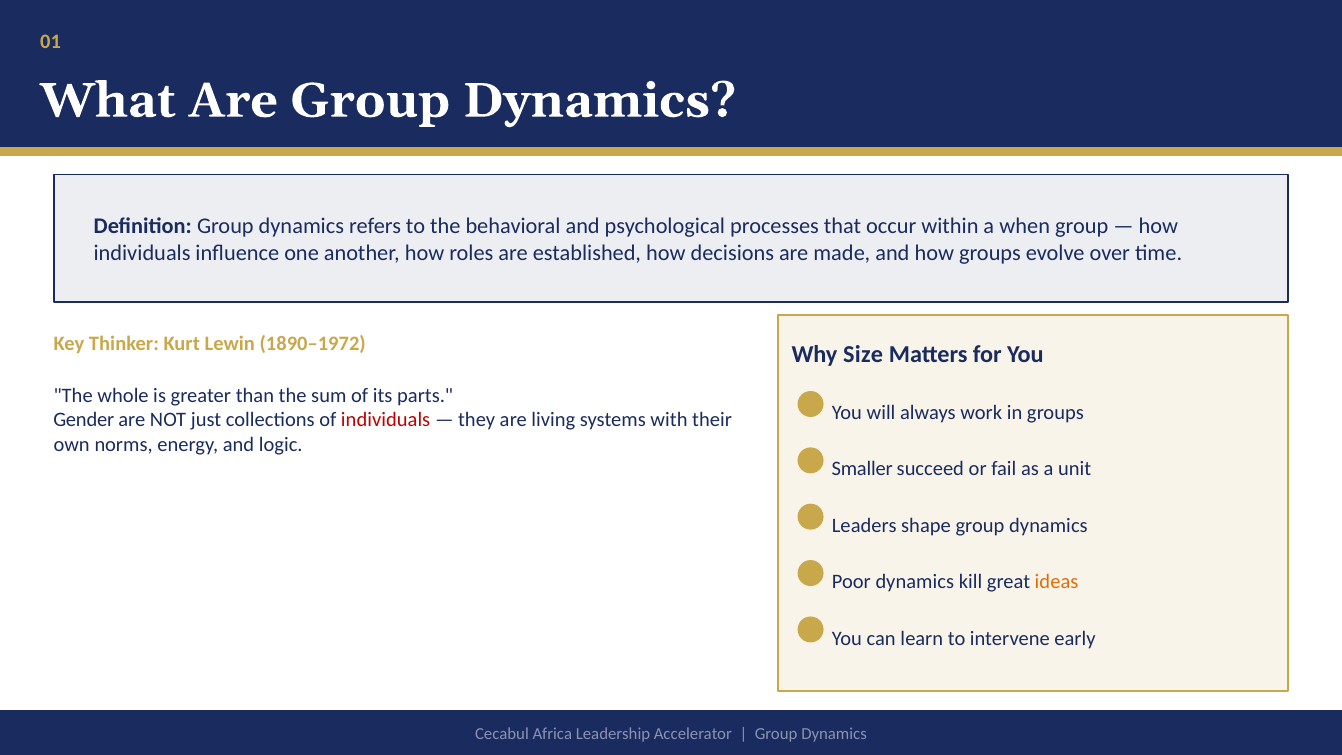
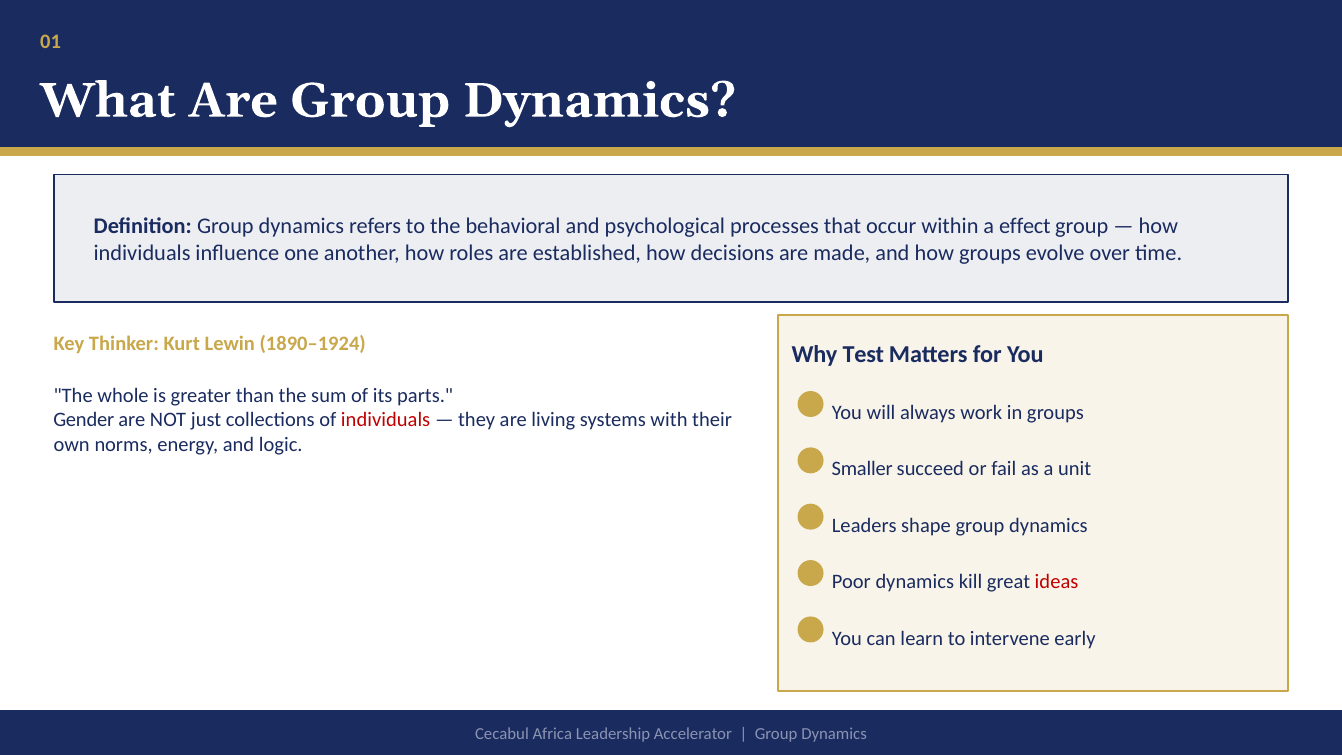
when: when -> effect
1890–1972: 1890–1972 -> 1890–1924
Size: Size -> Test
ideas colour: orange -> red
